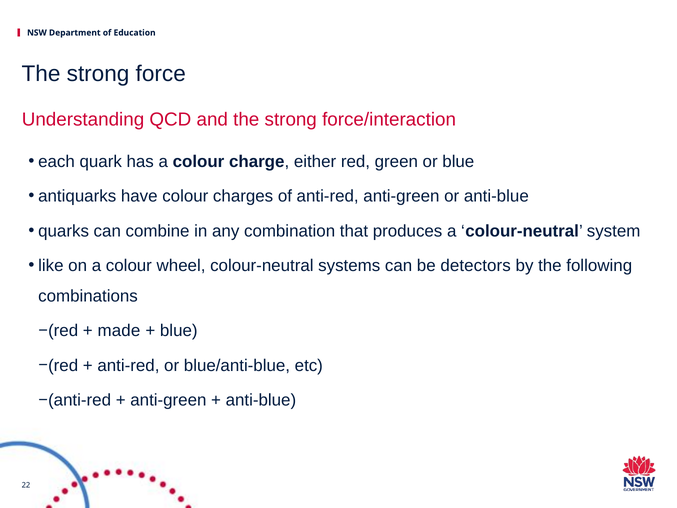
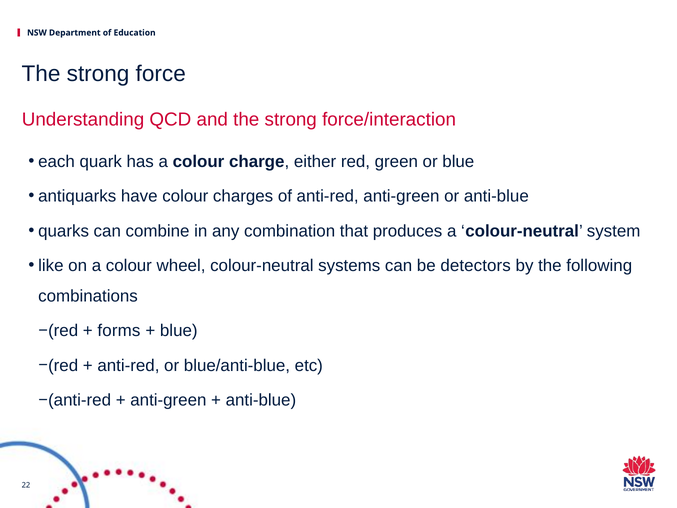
made: made -> forms
